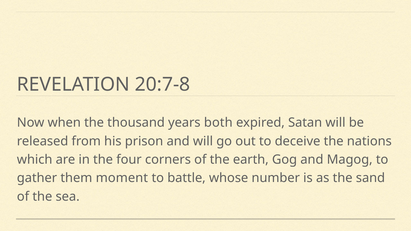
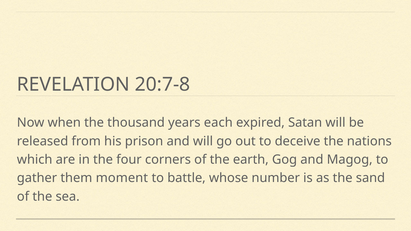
both: both -> each
